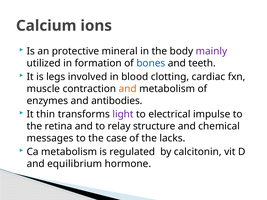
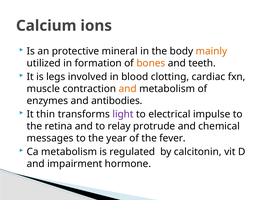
mainly colour: purple -> orange
bones colour: blue -> orange
structure: structure -> protrude
case: case -> year
lacks: lacks -> fever
equilibrium: equilibrium -> impairment
